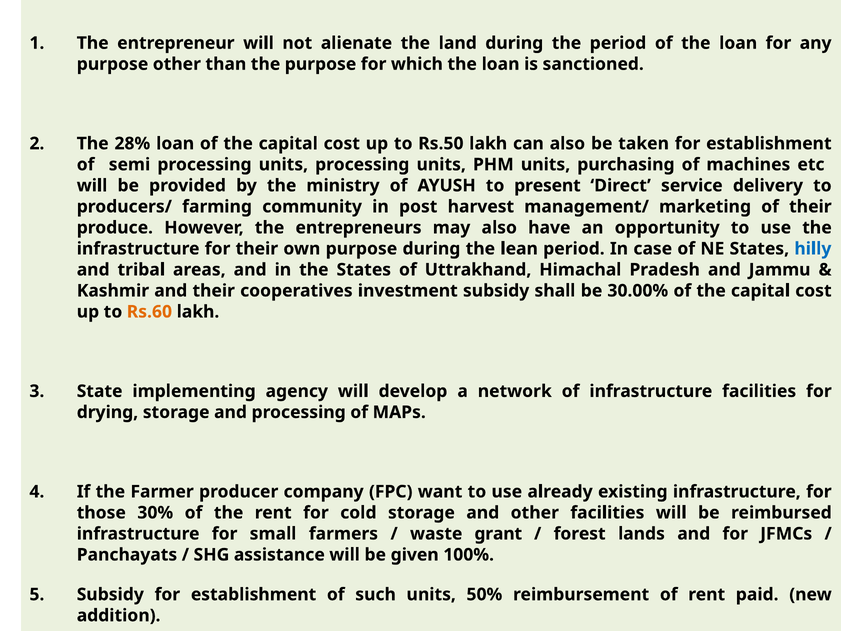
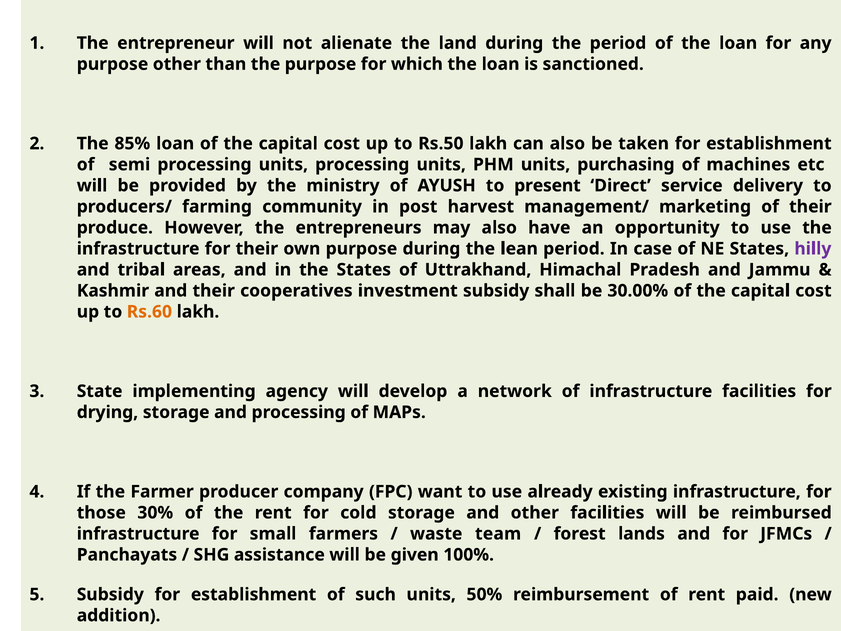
28%: 28% -> 85%
hilly colour: blue -> purple
grant: grant -> team
